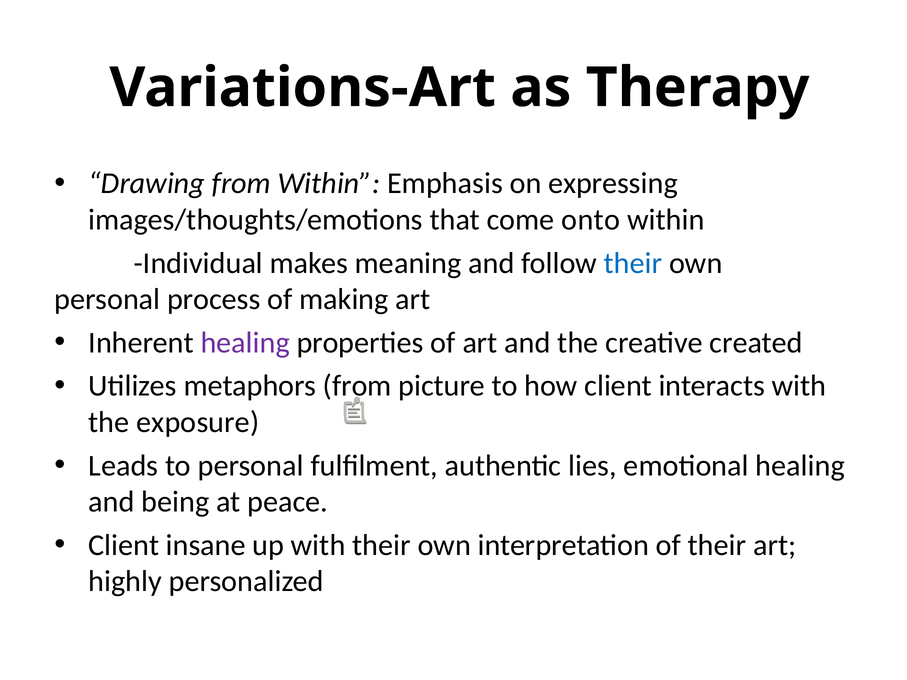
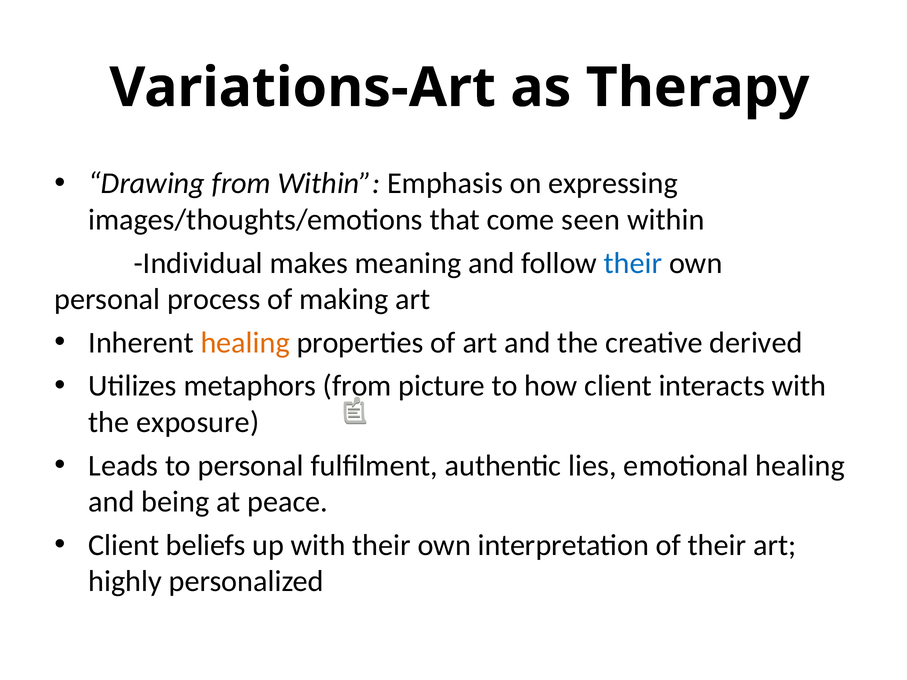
onto: onto -> seen
healing at (245, 343) colour: purple -> orange
created: created -> derived
insane: insane -> beliefs
